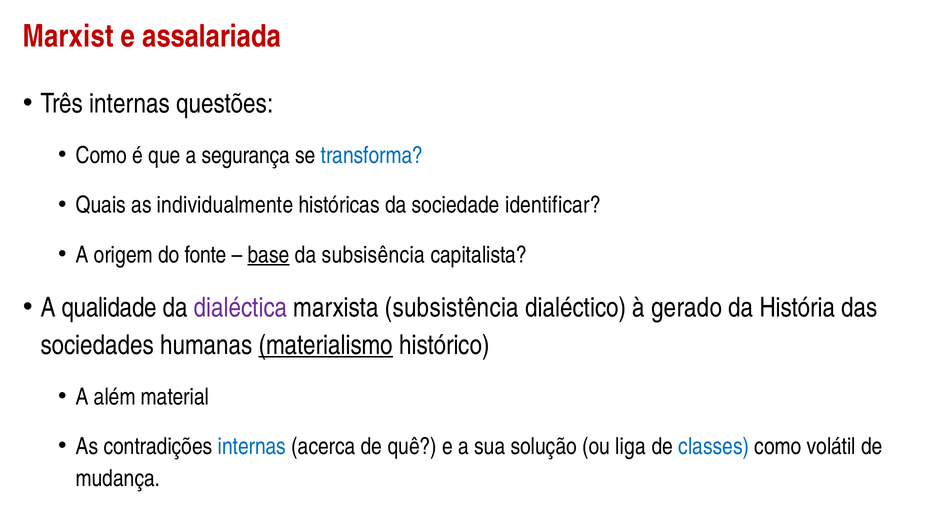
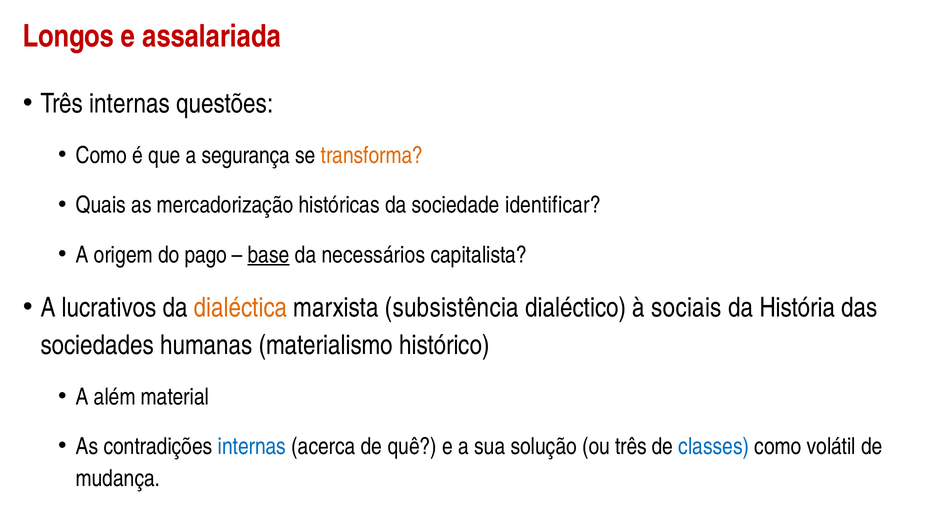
Marxist: Marxist -> Longos
transforma colour: blue -> orange
individualmente: individualmente -> mercadorização
fonte: fonte -> pago
subsisência: subsisência -> necessários
qualidade: qualidade -> lucrativos
dialéctica colour: purple -> orange
gerado: gerado -> sociais
materialismo underline: present -> none
ou liga: liga -> três
